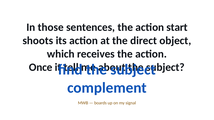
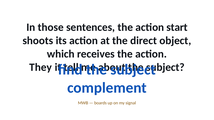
Once: Once -> They
